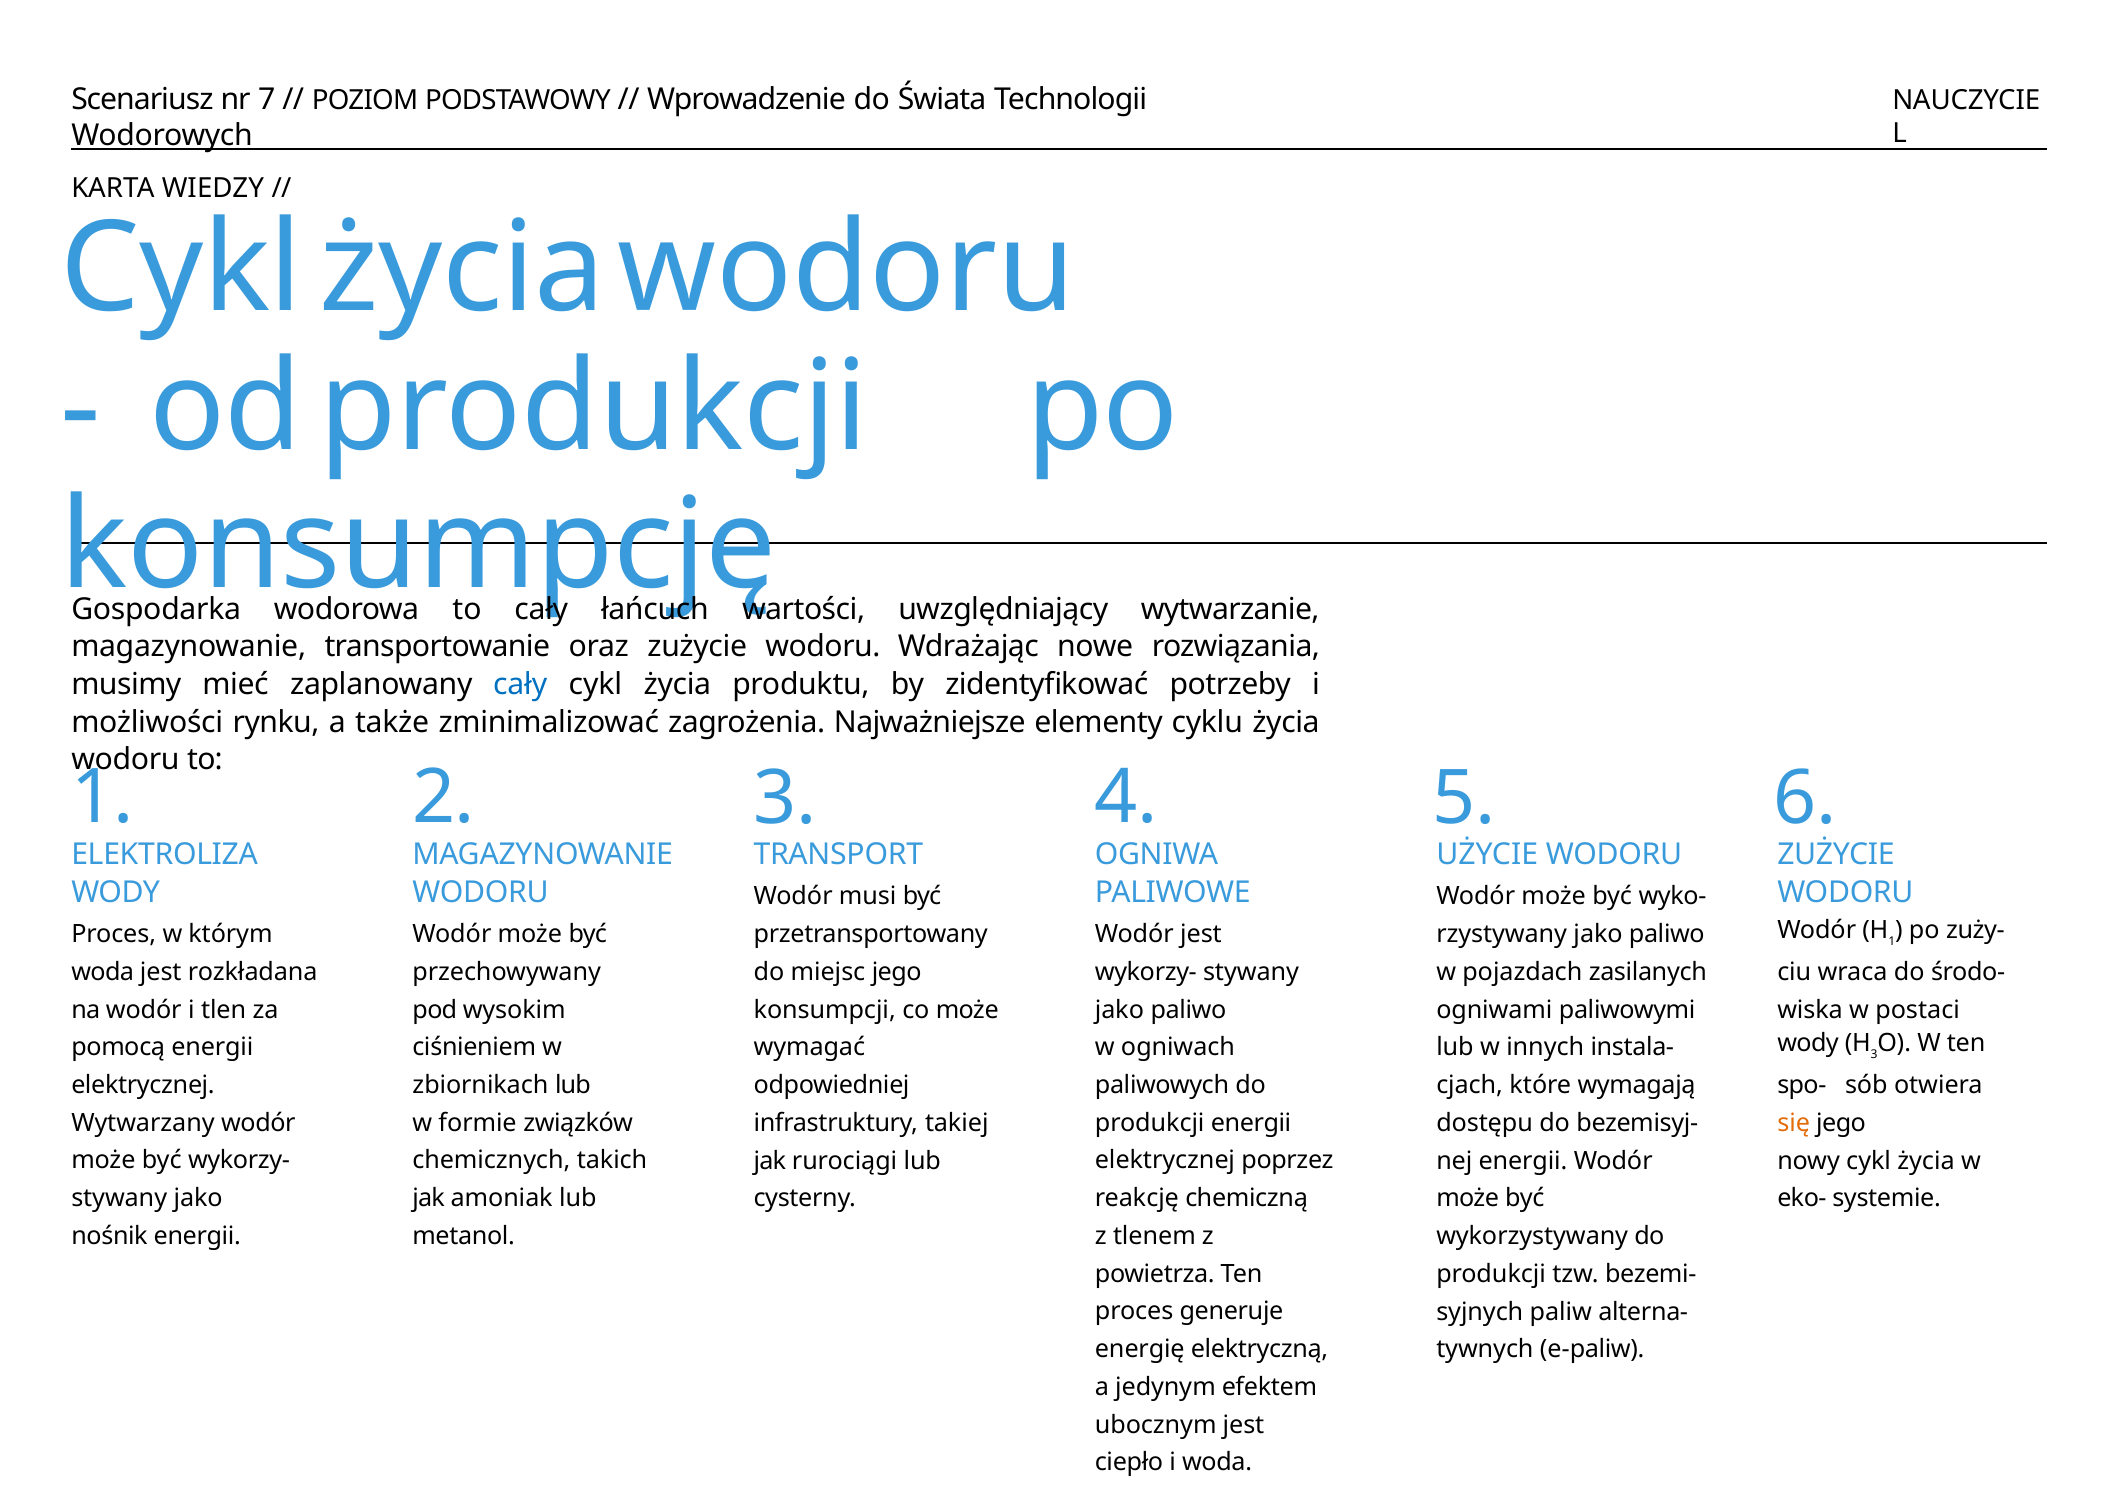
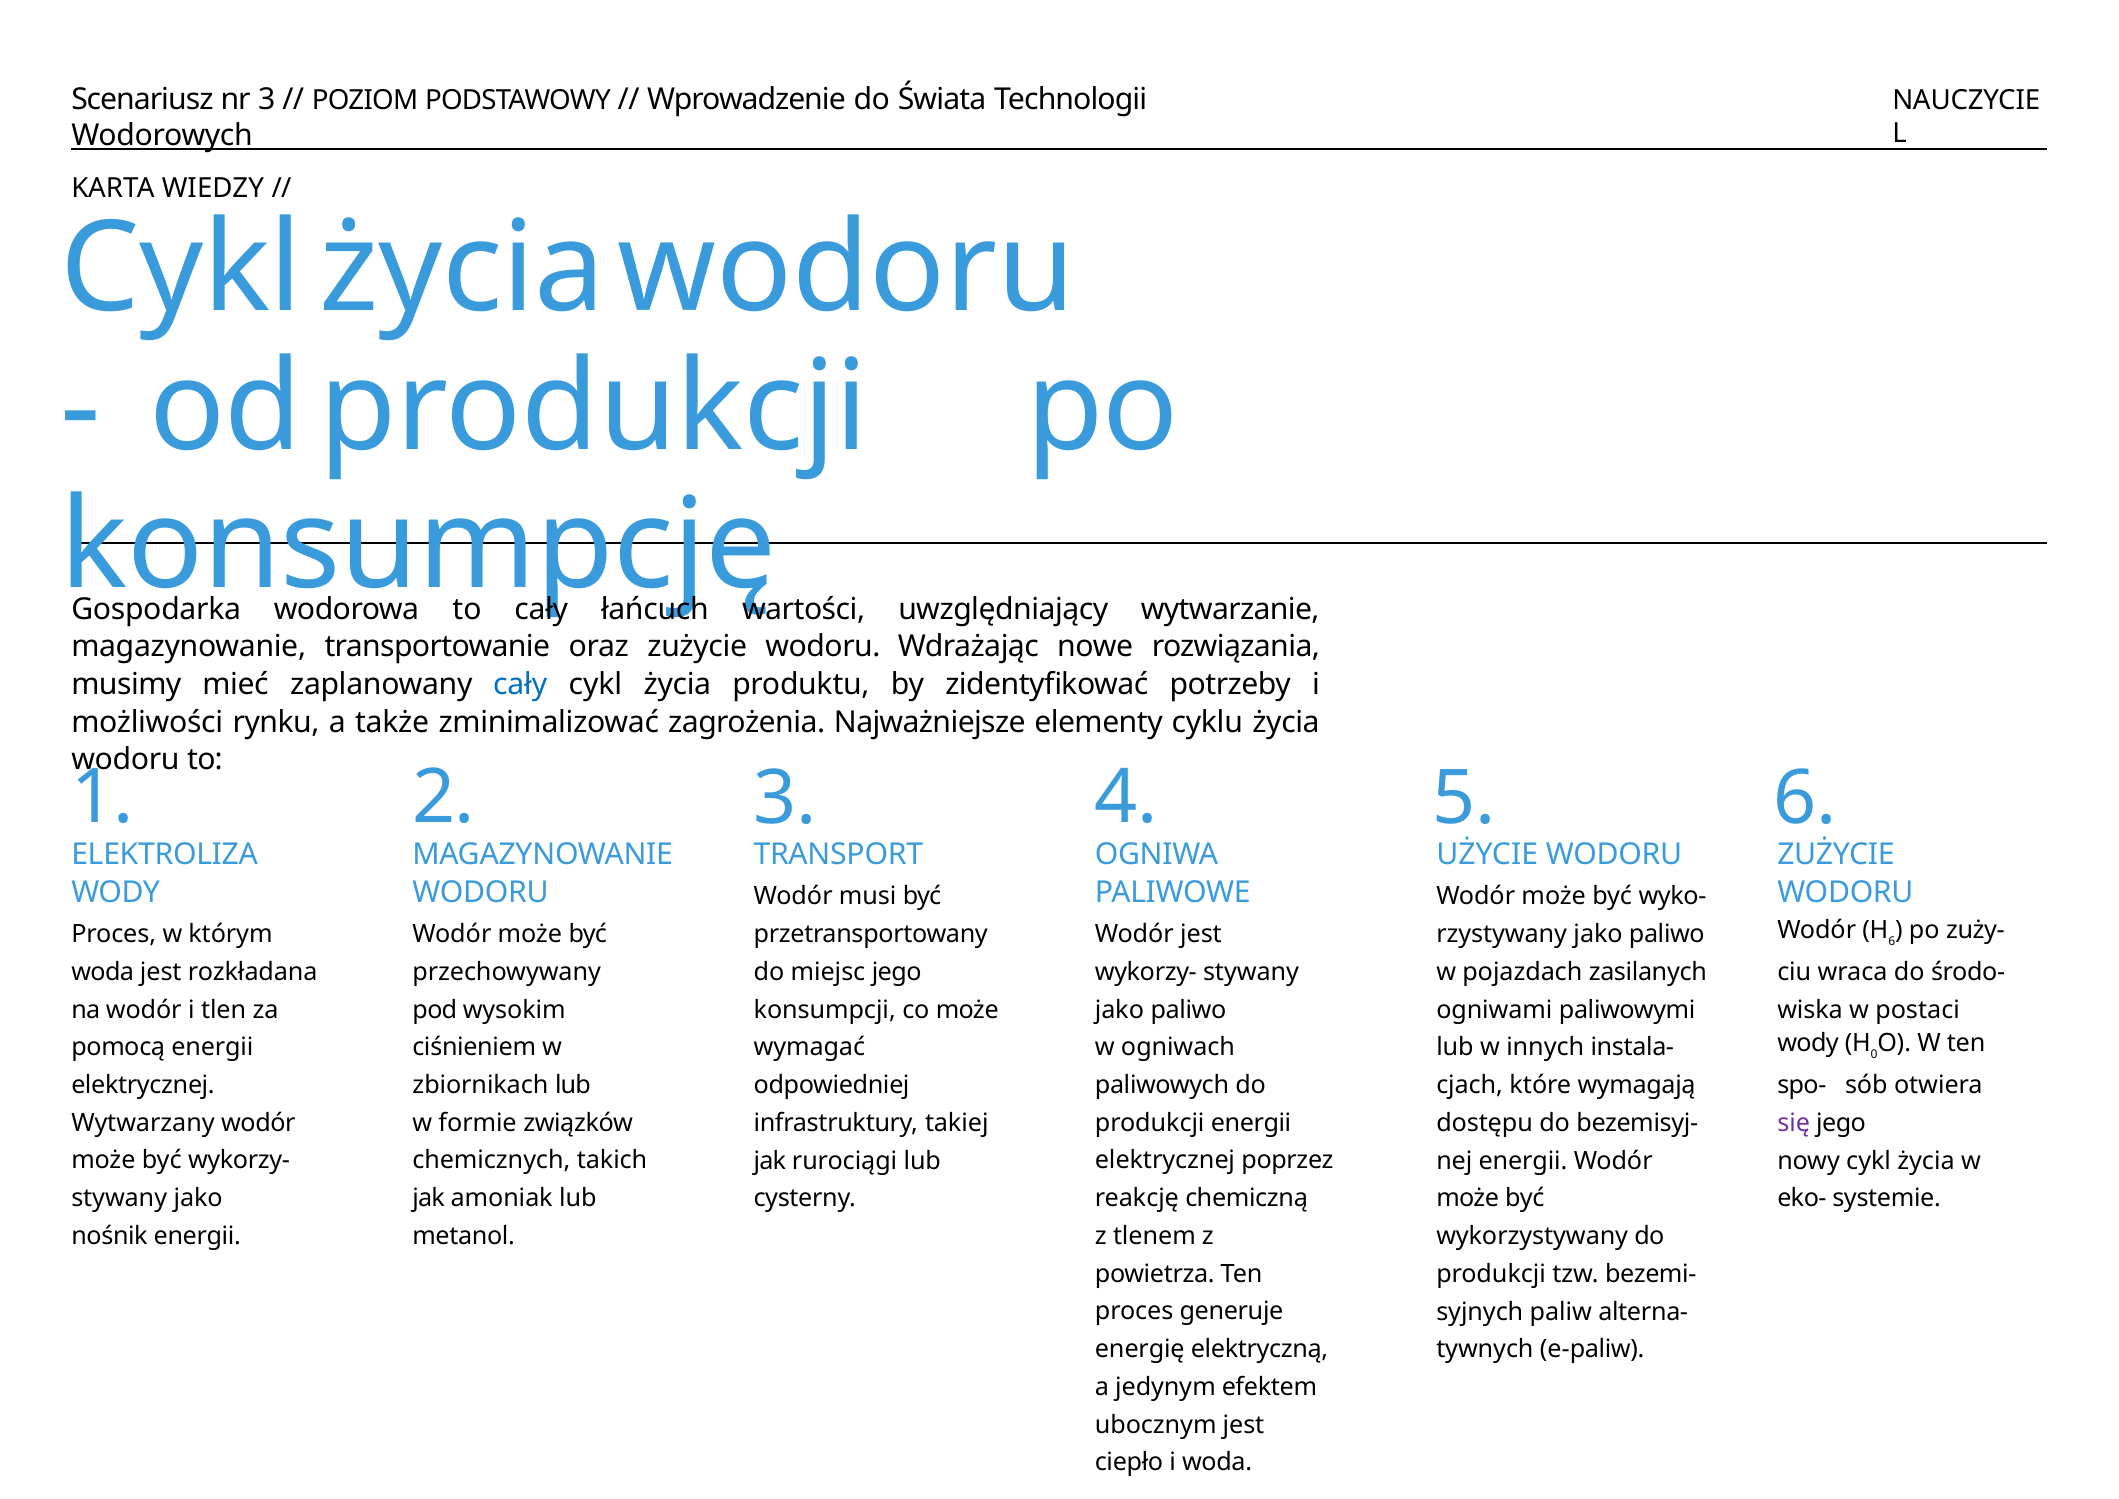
nr 7: 7 -> 3
1 at (1892, 941): 1 -> 6
3 at (1874, 1054): 3 -> 0
się colour: orange -> purple
